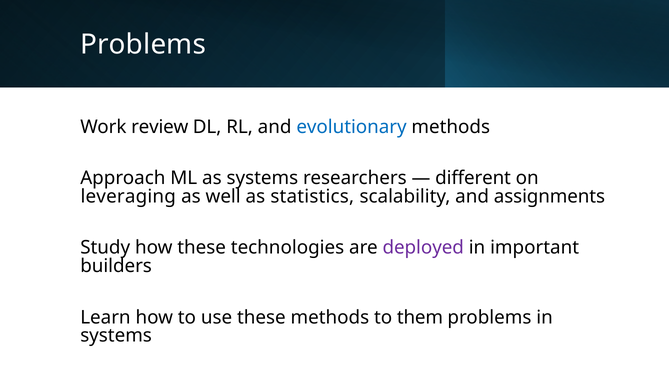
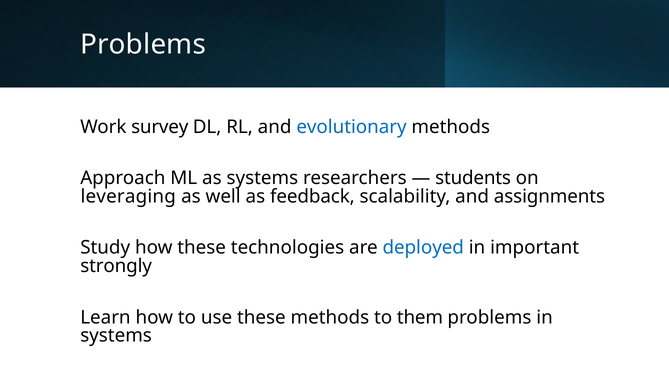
review: review -> survey
different: different -> students
statistics: statistics -> feedback
deployed colour: purple -> blue
builders: builders -> strongly
